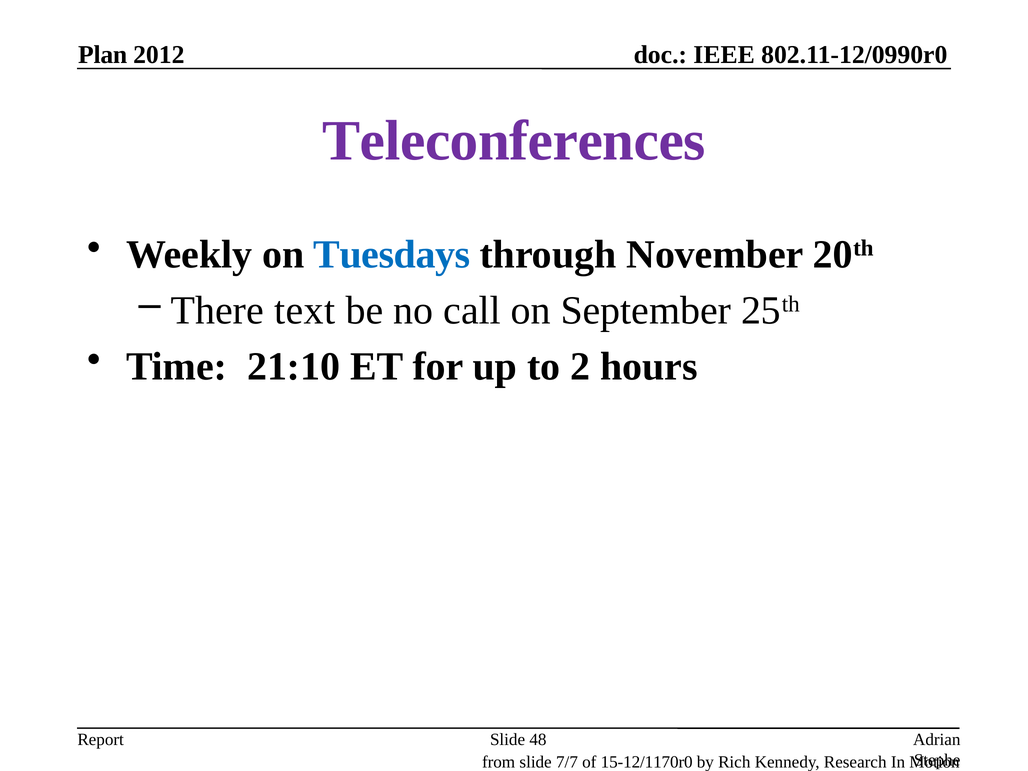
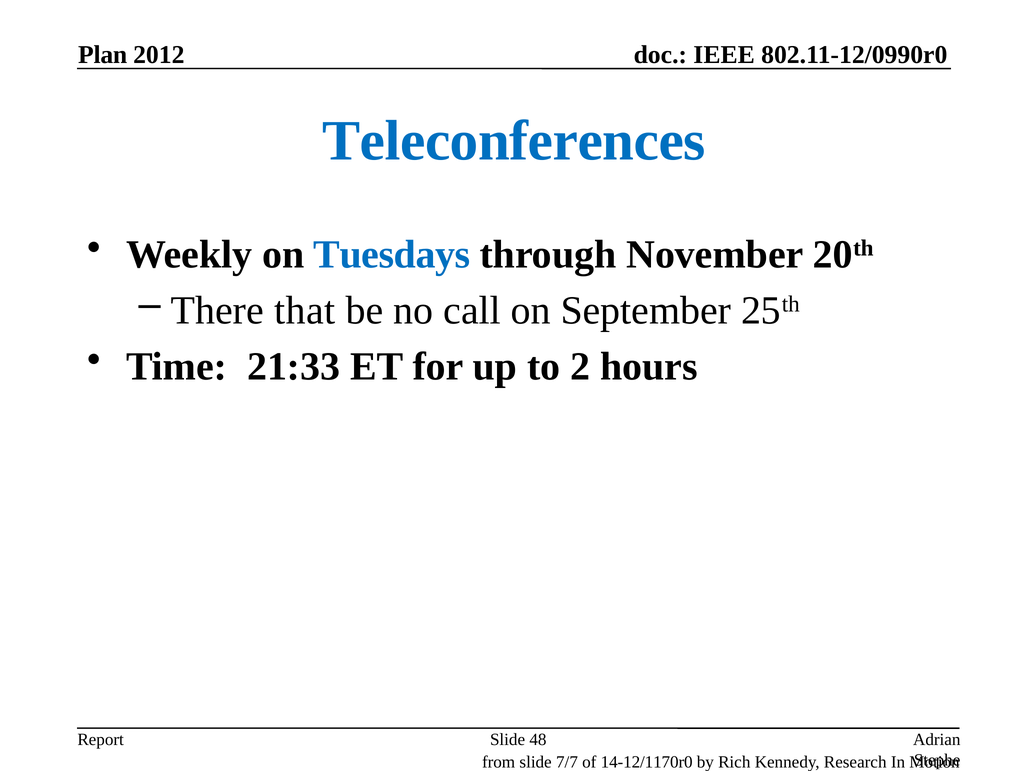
Teleconferences colour: purple -> blue
text: text -> that
21:10: 21:10 -> 21:33
15-12/1170r0: 15-12/1170r0 -> 14-12/1170r0
